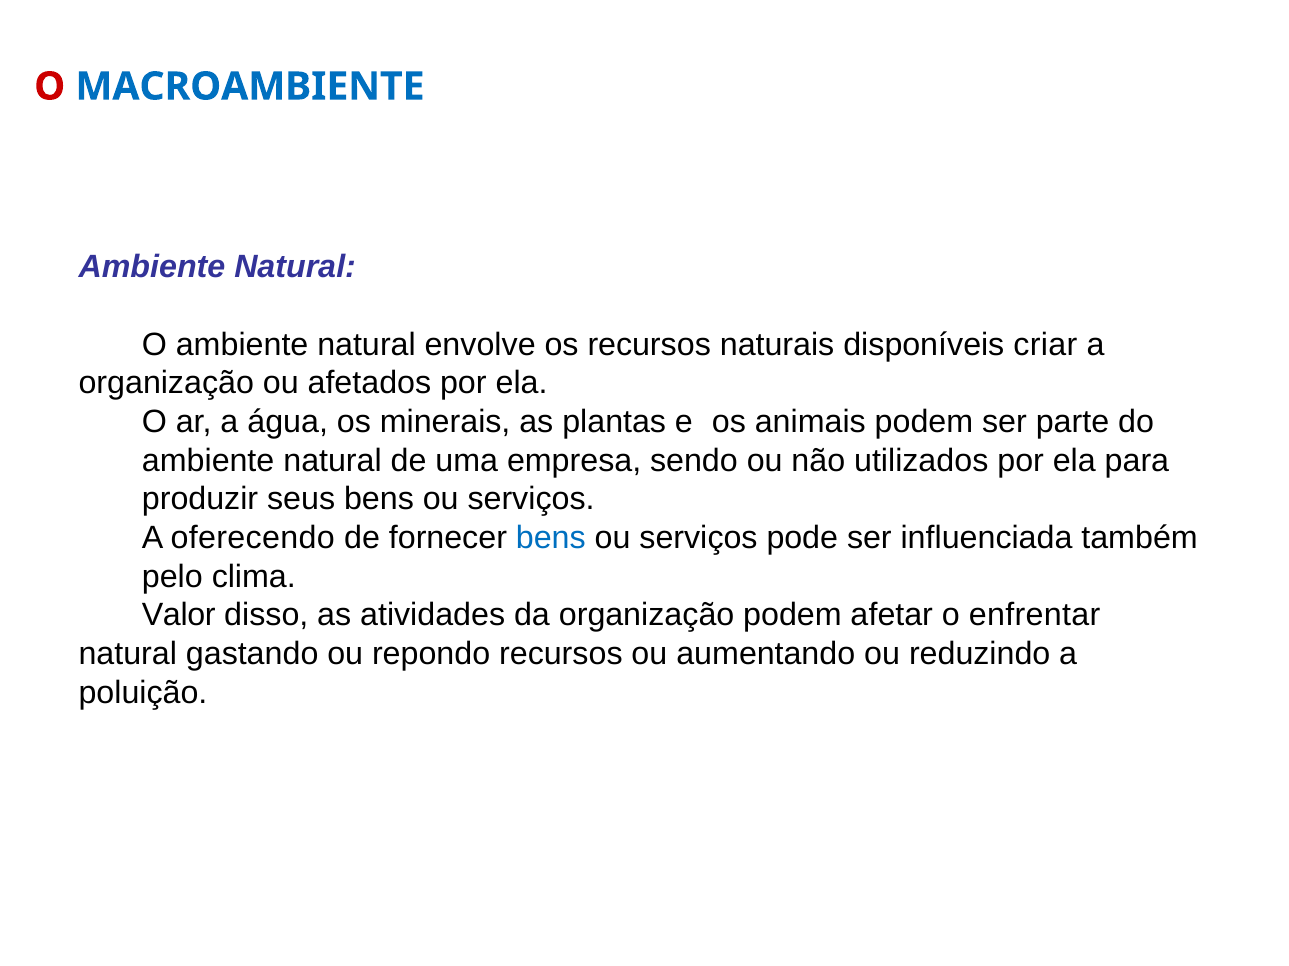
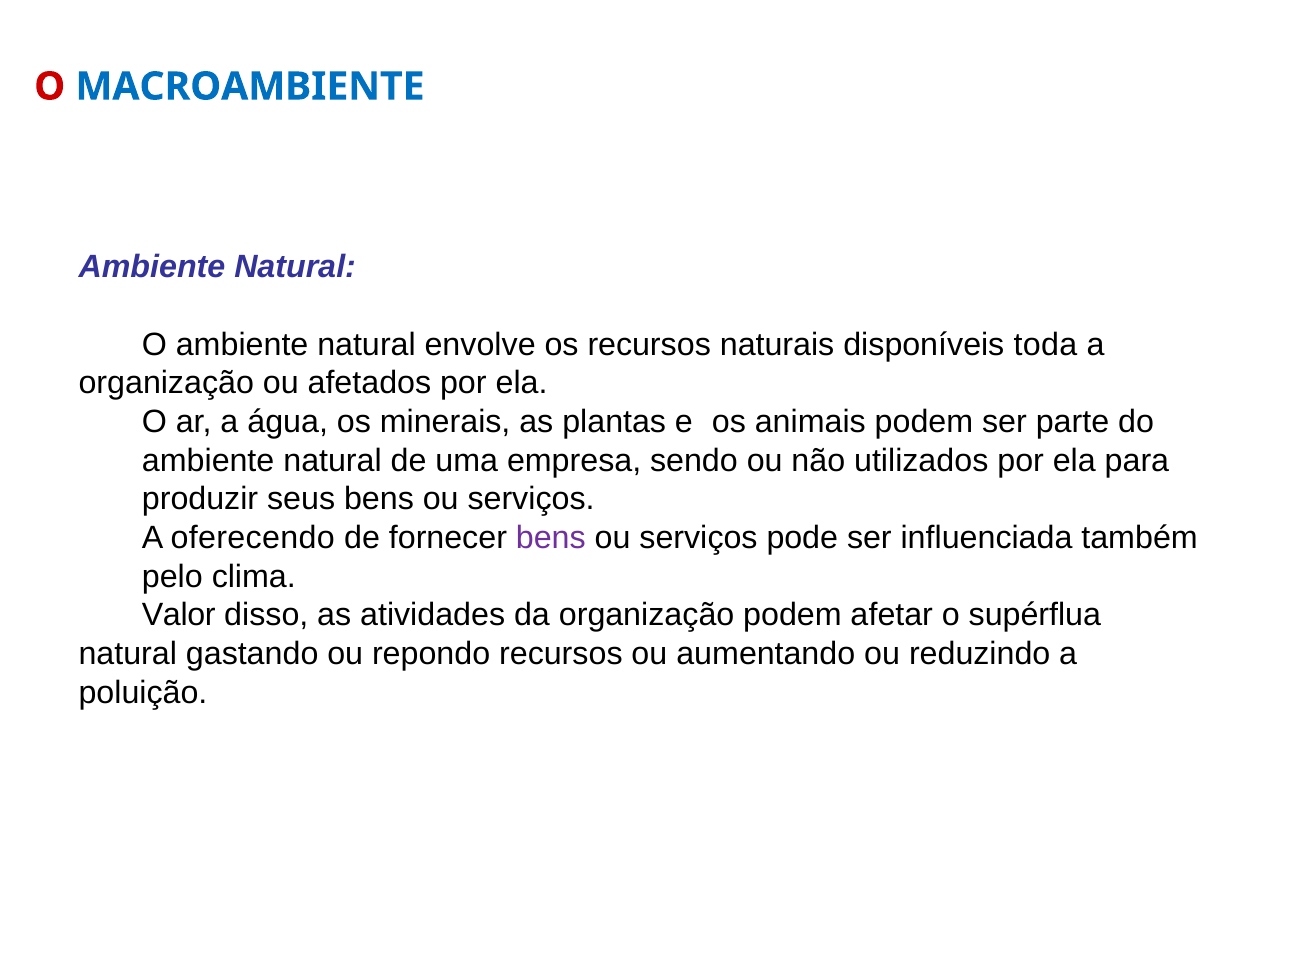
criar: criar -> toda
bens at (551, 538) colour: blue -> purple
enfrentar: enfrentar -> supérflua
